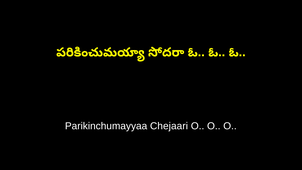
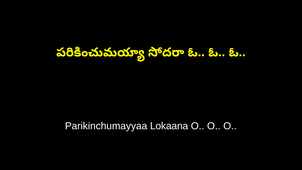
Chejaari: Chejaari -> Lokaana
